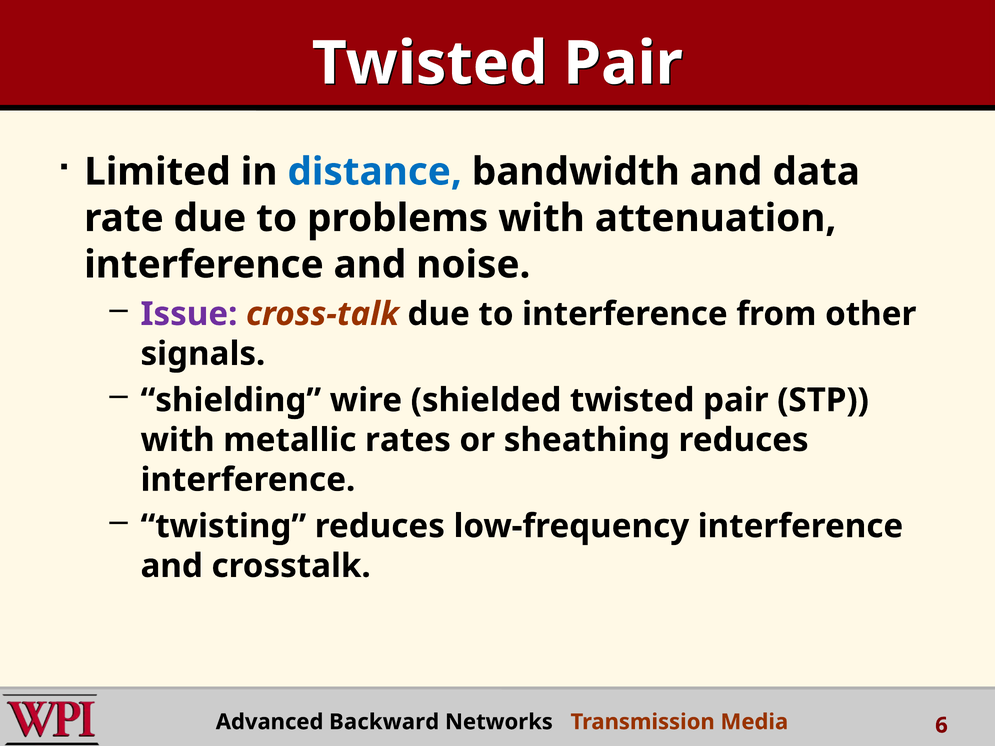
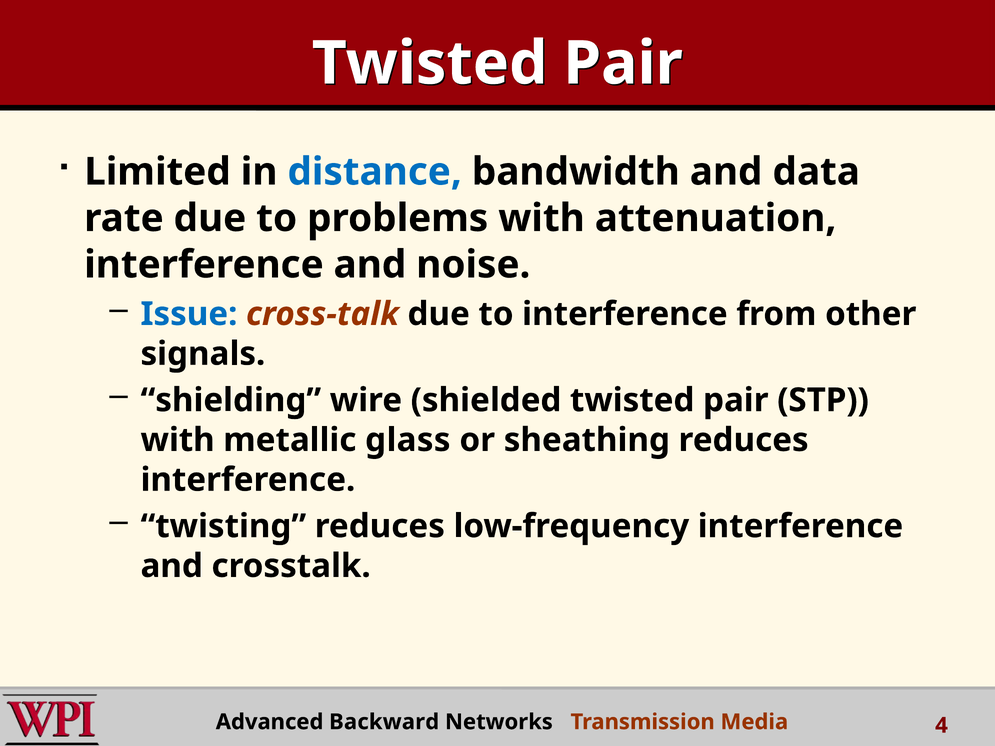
Issue colour: purple -> blue
rates: rates -> glass
6: 6 -> 4
